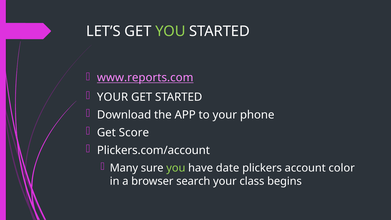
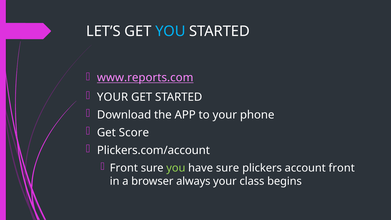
YOU at (170, 31) colour: light green -> light blue
Many at (124, 168): Many -> Front
have date: date -> sure
account color: color -> front
search: search -> always
